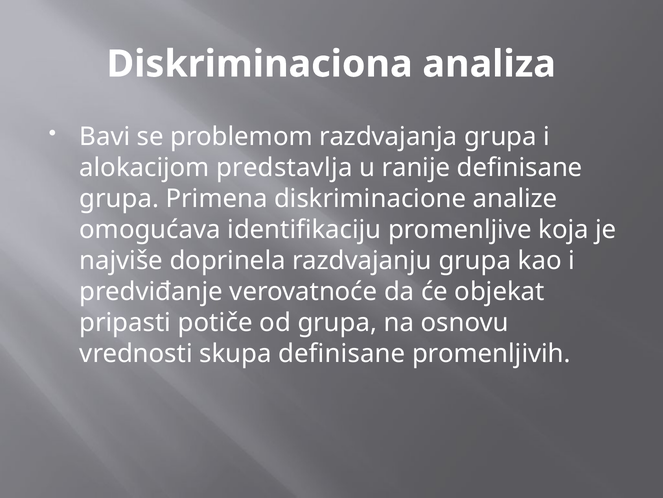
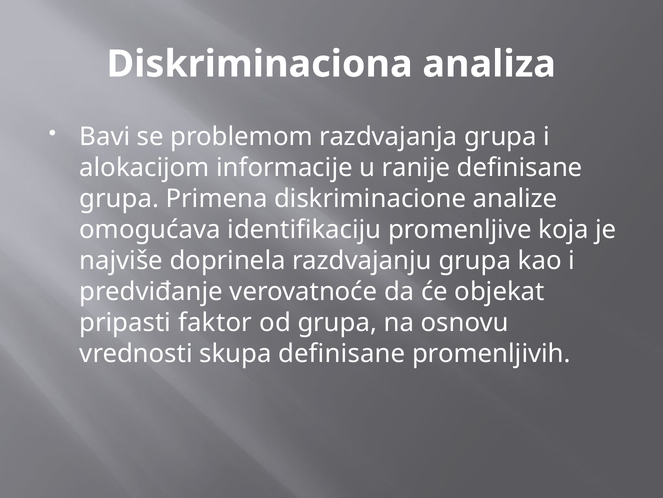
predstavlja: predstavlja -> informacije
potiče: potiče -> faktor
